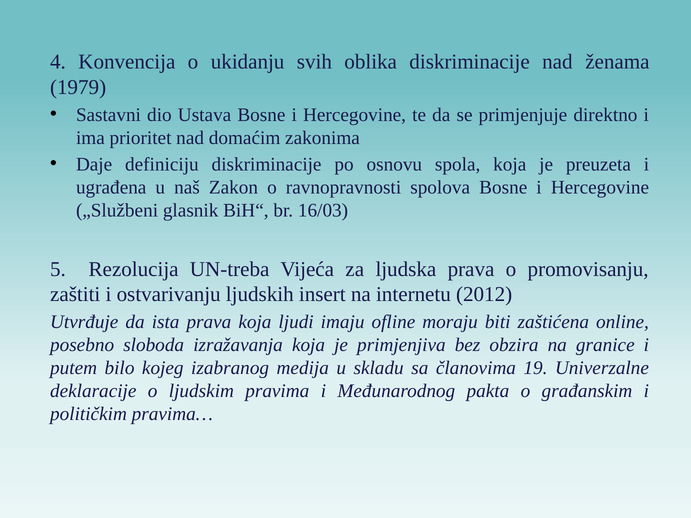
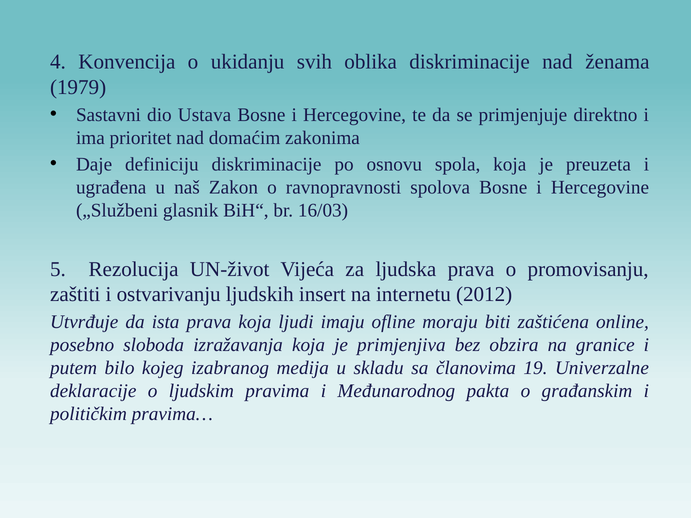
UN-treba: UN-treba -> UN-život
